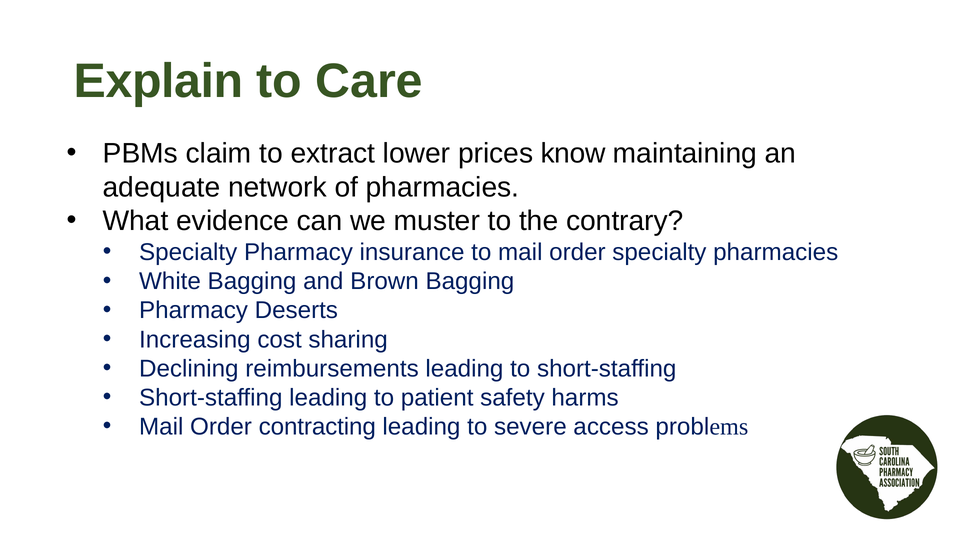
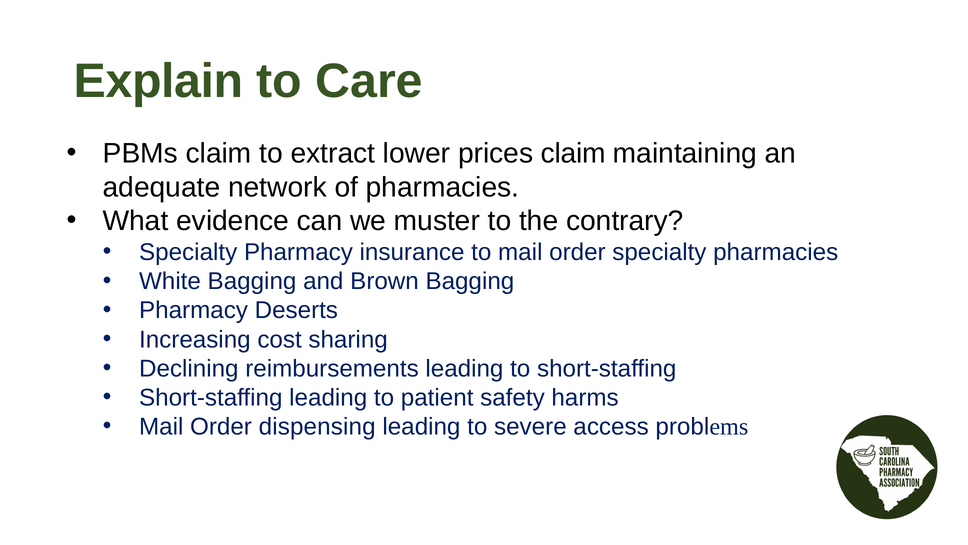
prices know: know -> claim
contracting: contracting -> dispensing
